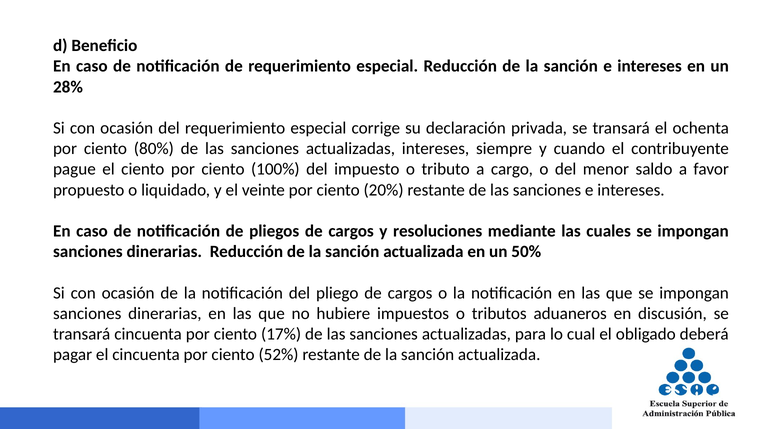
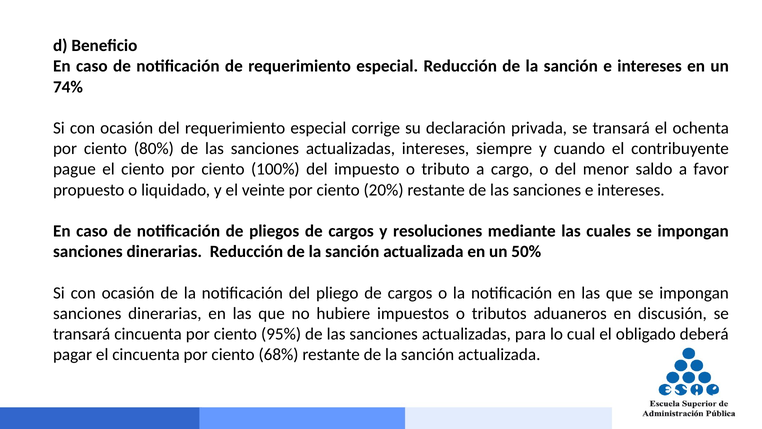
28%: 28% -> 74%
17%: 17% -> 95%
52%: 52% -> 68%
